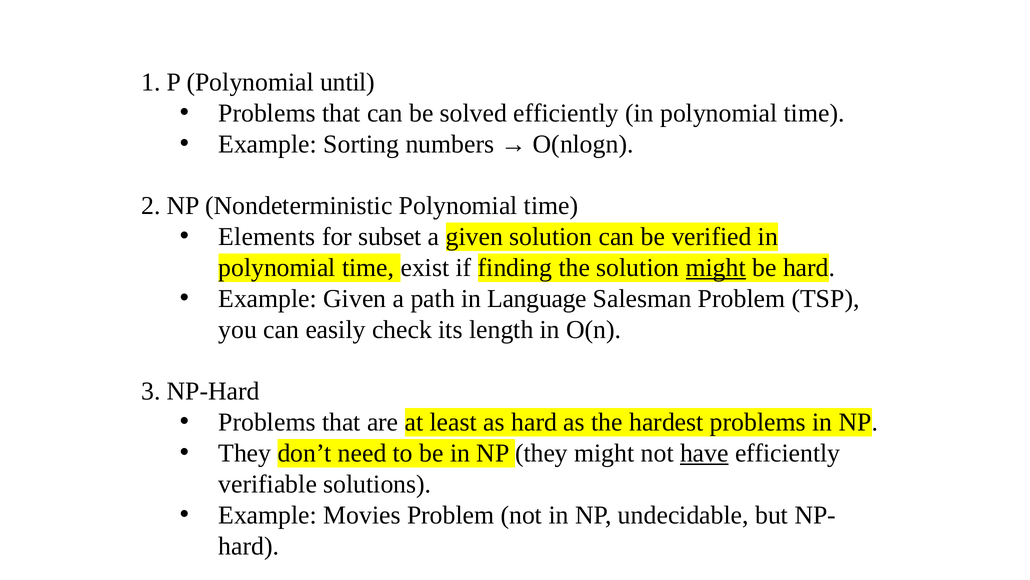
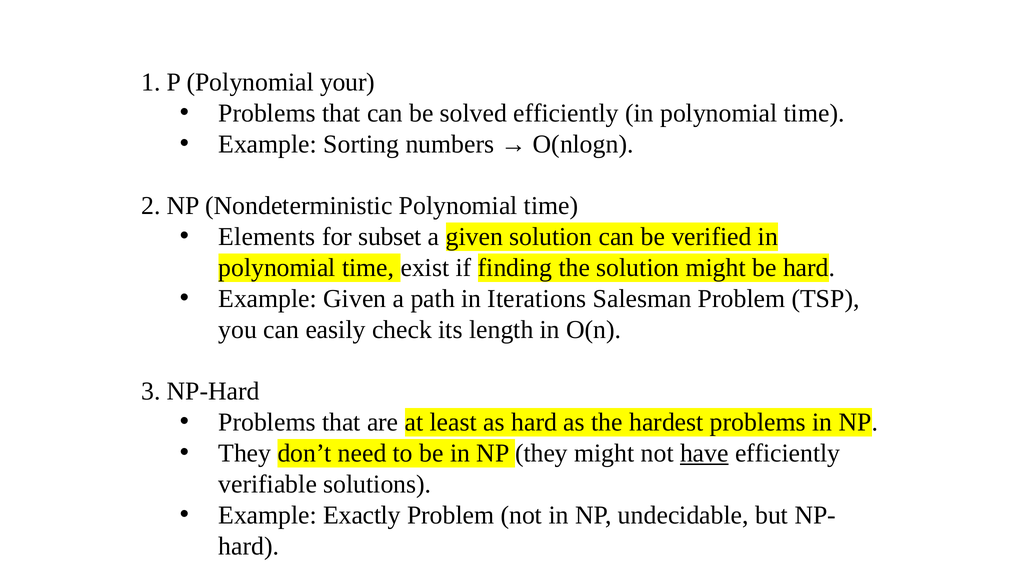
until: until -> your
might at (716, 267) underline: present -> none
Language: Language -> Iterations
Movies: Movies -> Exactly
